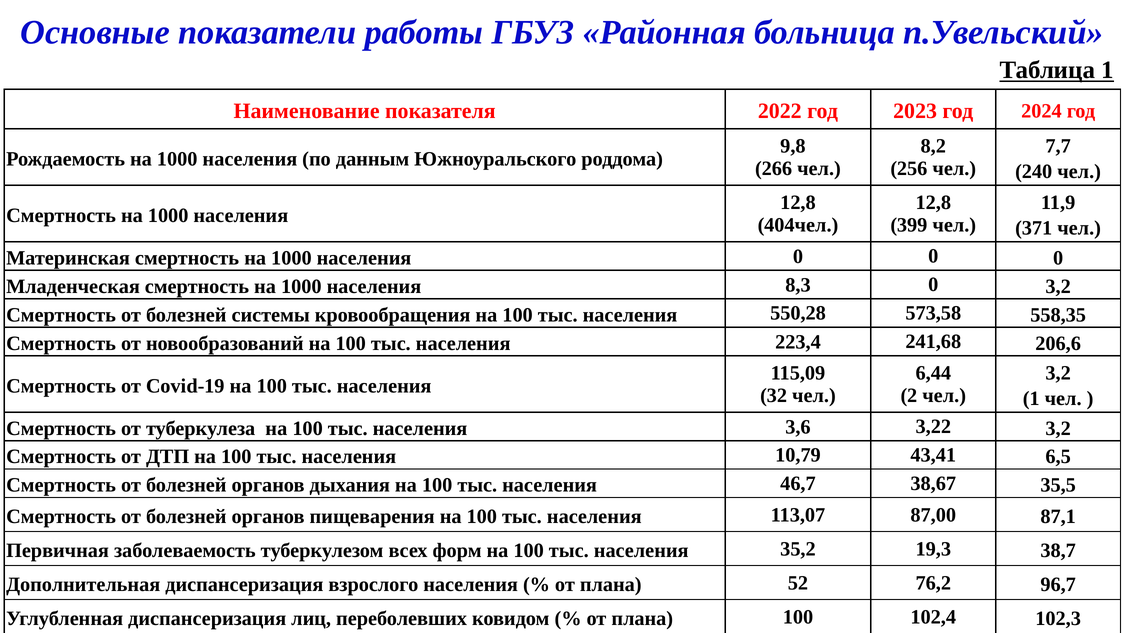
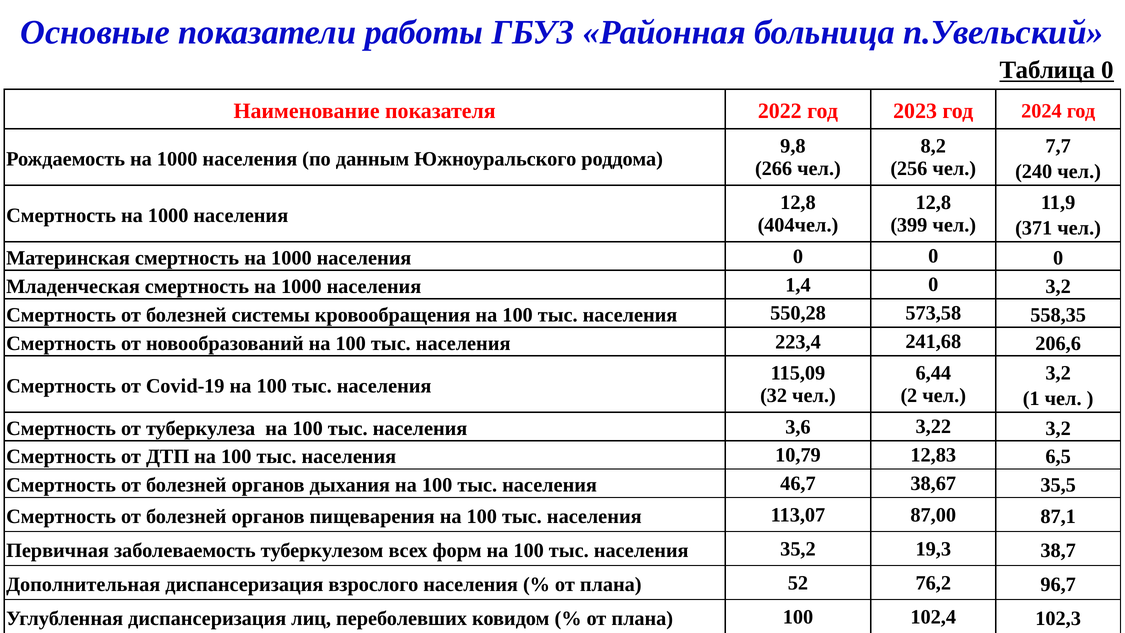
Таблица 1: 1 -> 0
8,3: 8,3 -> 1,4
43,41: 43,41 -> 12,83
